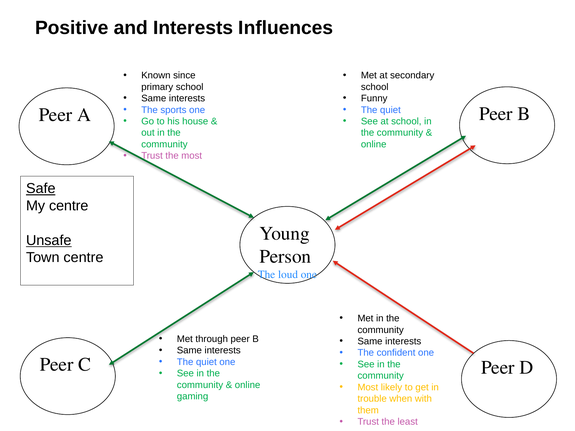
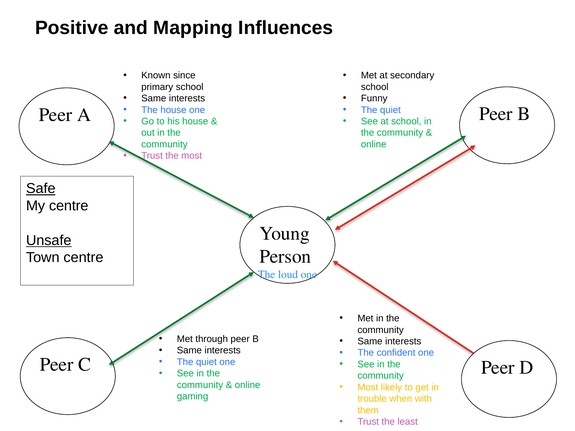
and Interests: Interests -> Mapping
The sports: sports -> house
